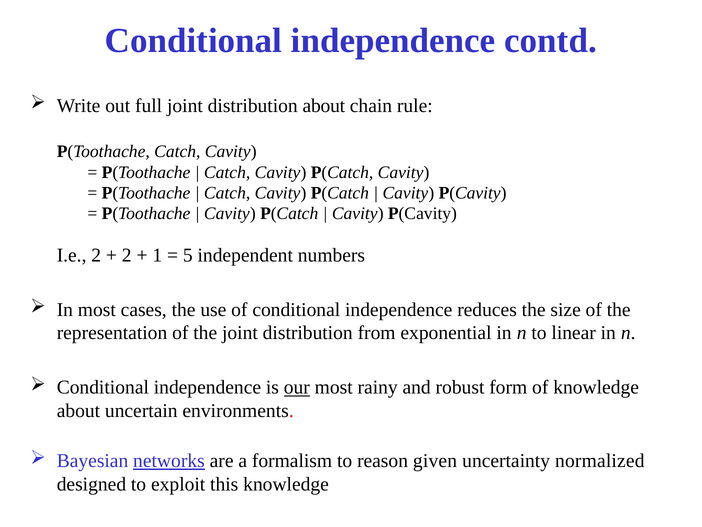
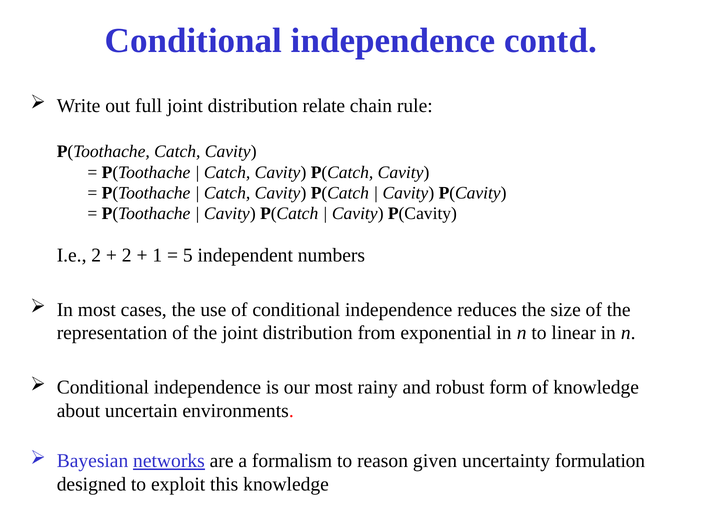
distribution about: about -> relate
our underline: present -> none
normalized: normalized -> formulation
